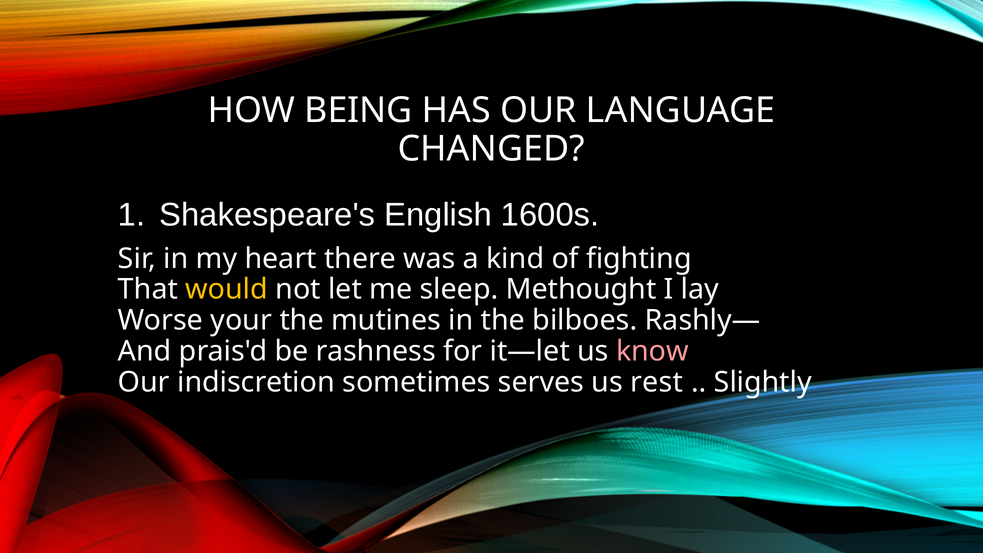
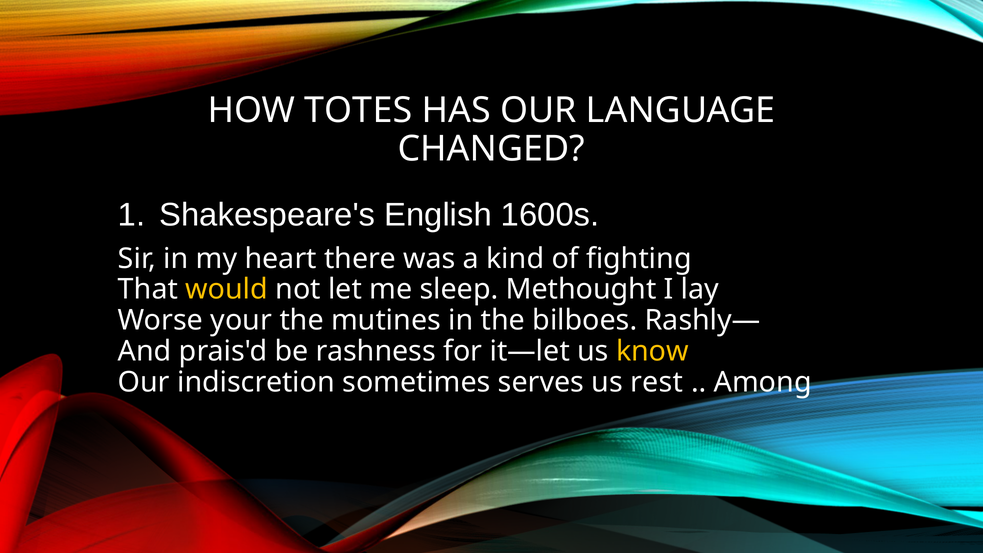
BEING: BEING -> TOTES
know colour: pink -> yellow
Slightly: Slightly -> Among
